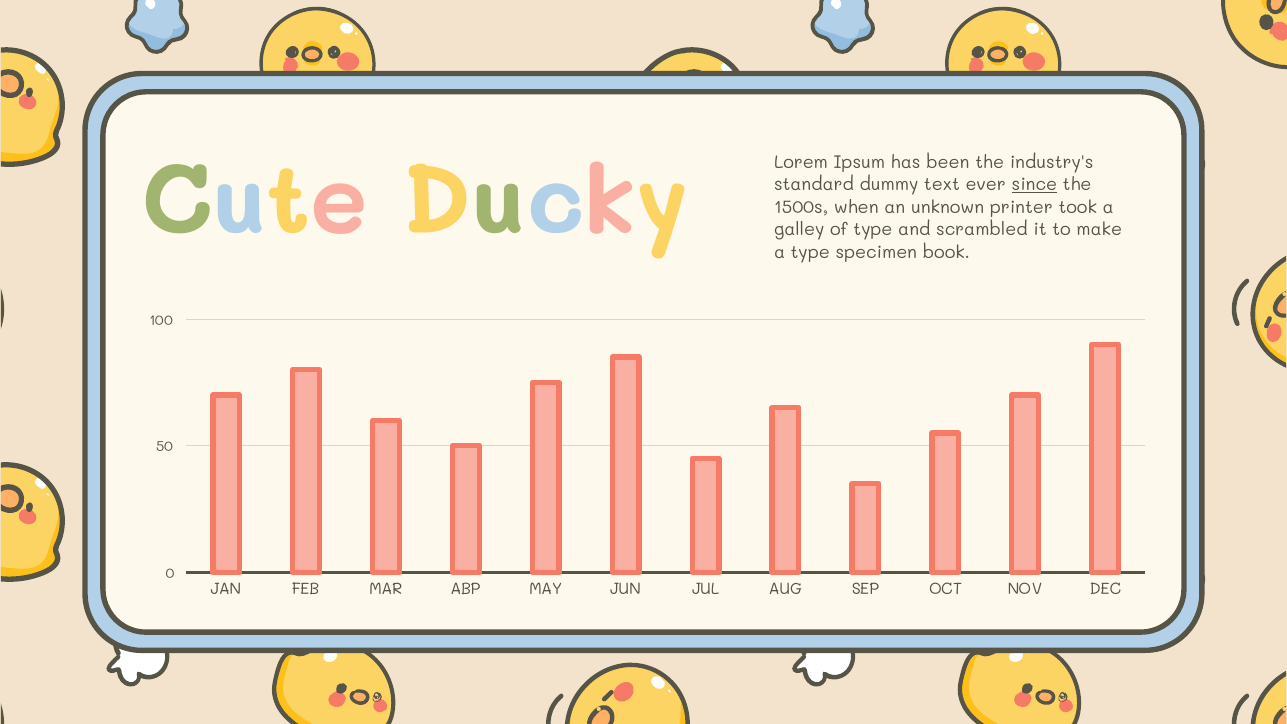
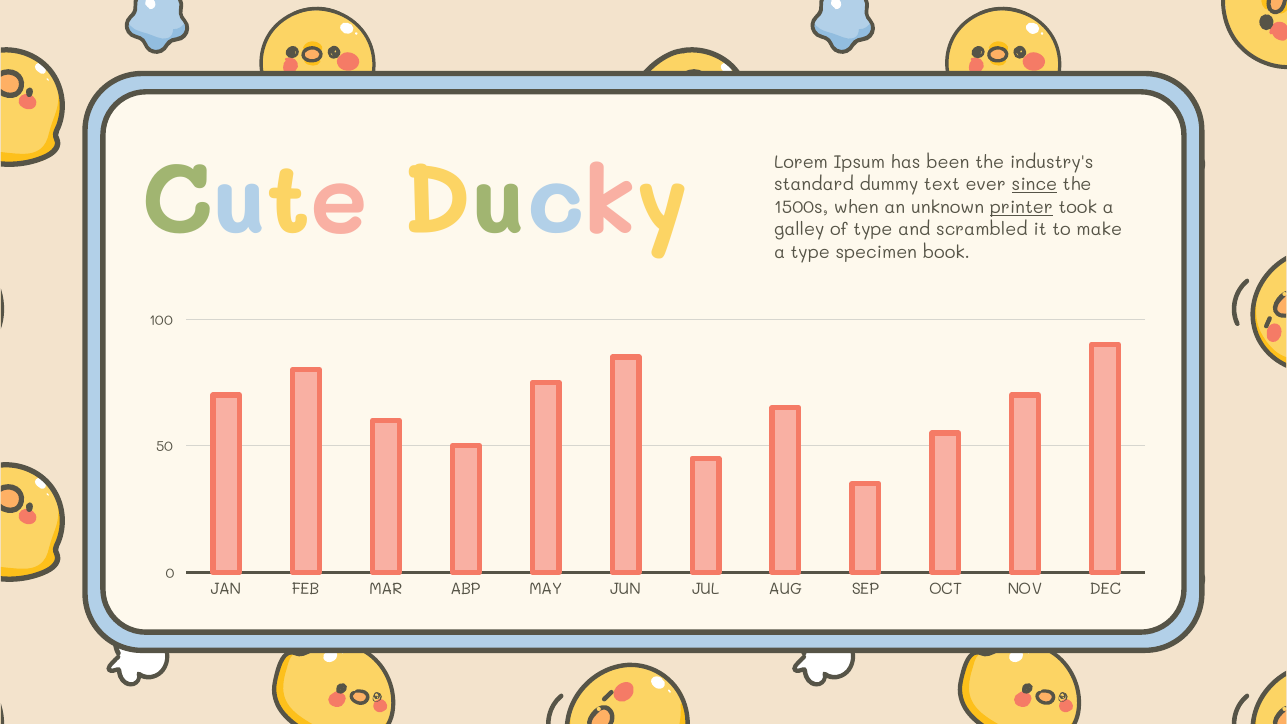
printer underline: none -> present
